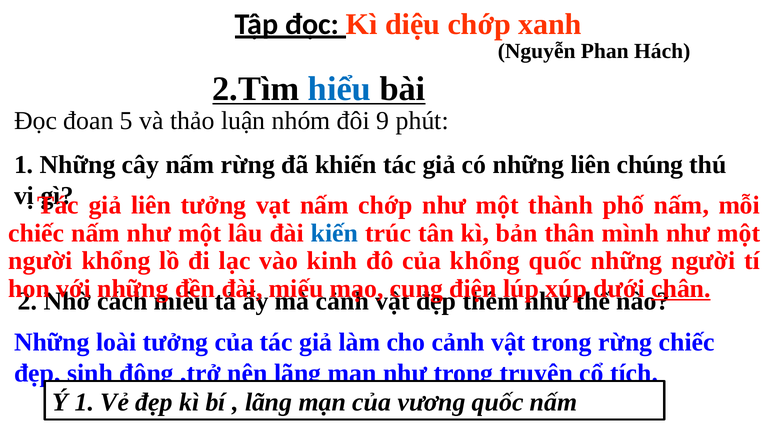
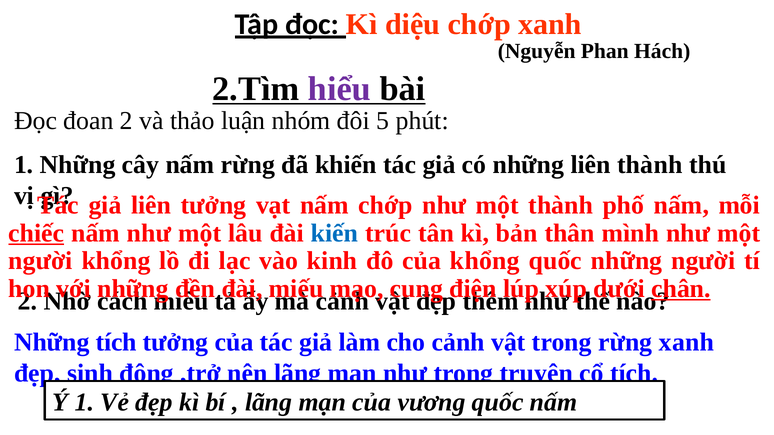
hiểu colour: blue -> purple
đoan 5: 5 -> 2
9: 9 -> 5
liên chúng: chúng -> thành
chiếc at (36, 233) underline: none -> present
Những loài: loài -> tích
rừng chiếc: chiếc -> xanh
